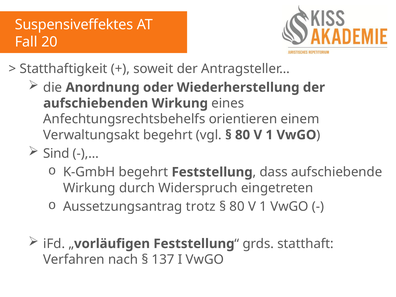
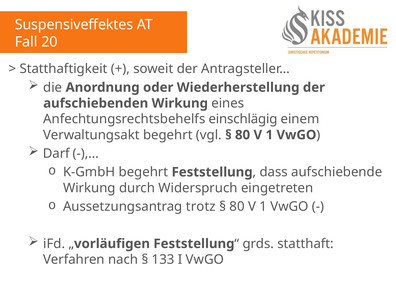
orientieren: orientieren -> einschlägig
Sind: Sind -> Darf
137: 137 -> 133
